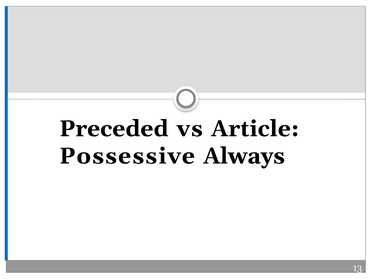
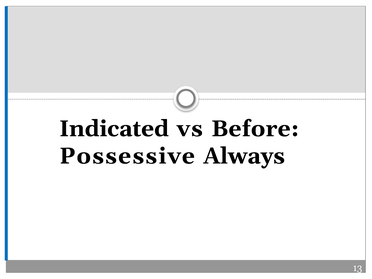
Preceded: Preceded -> Indicated
Article: Article -> Before
